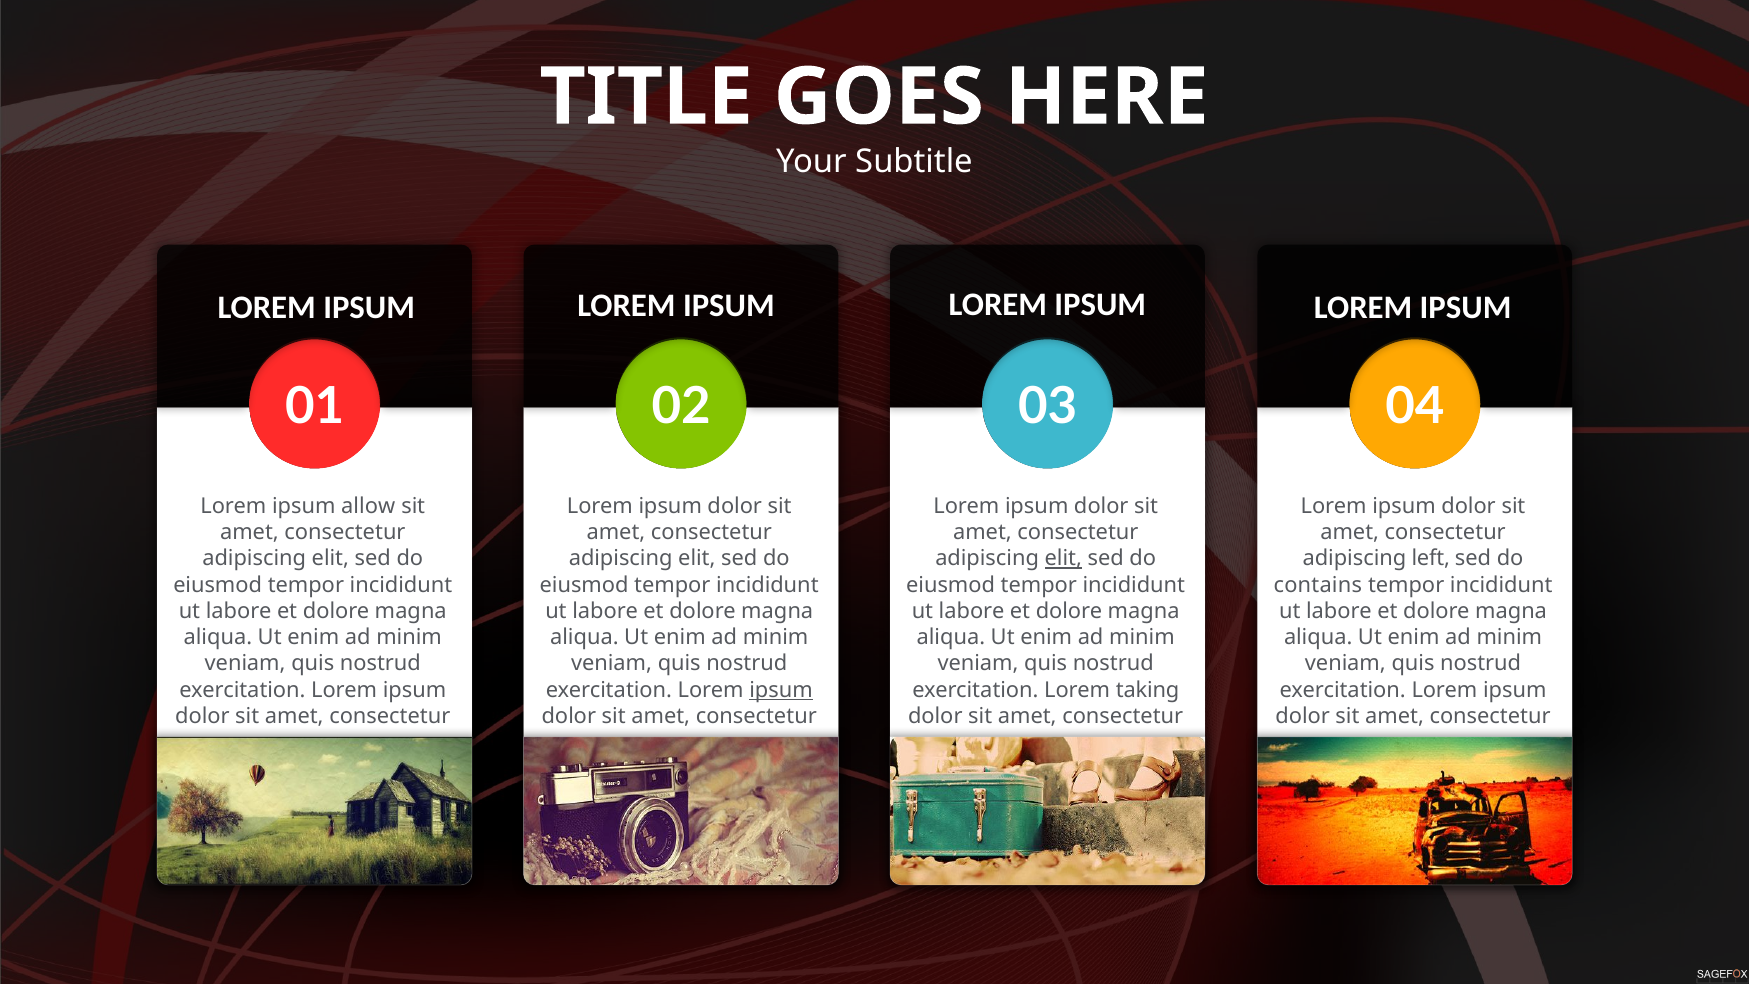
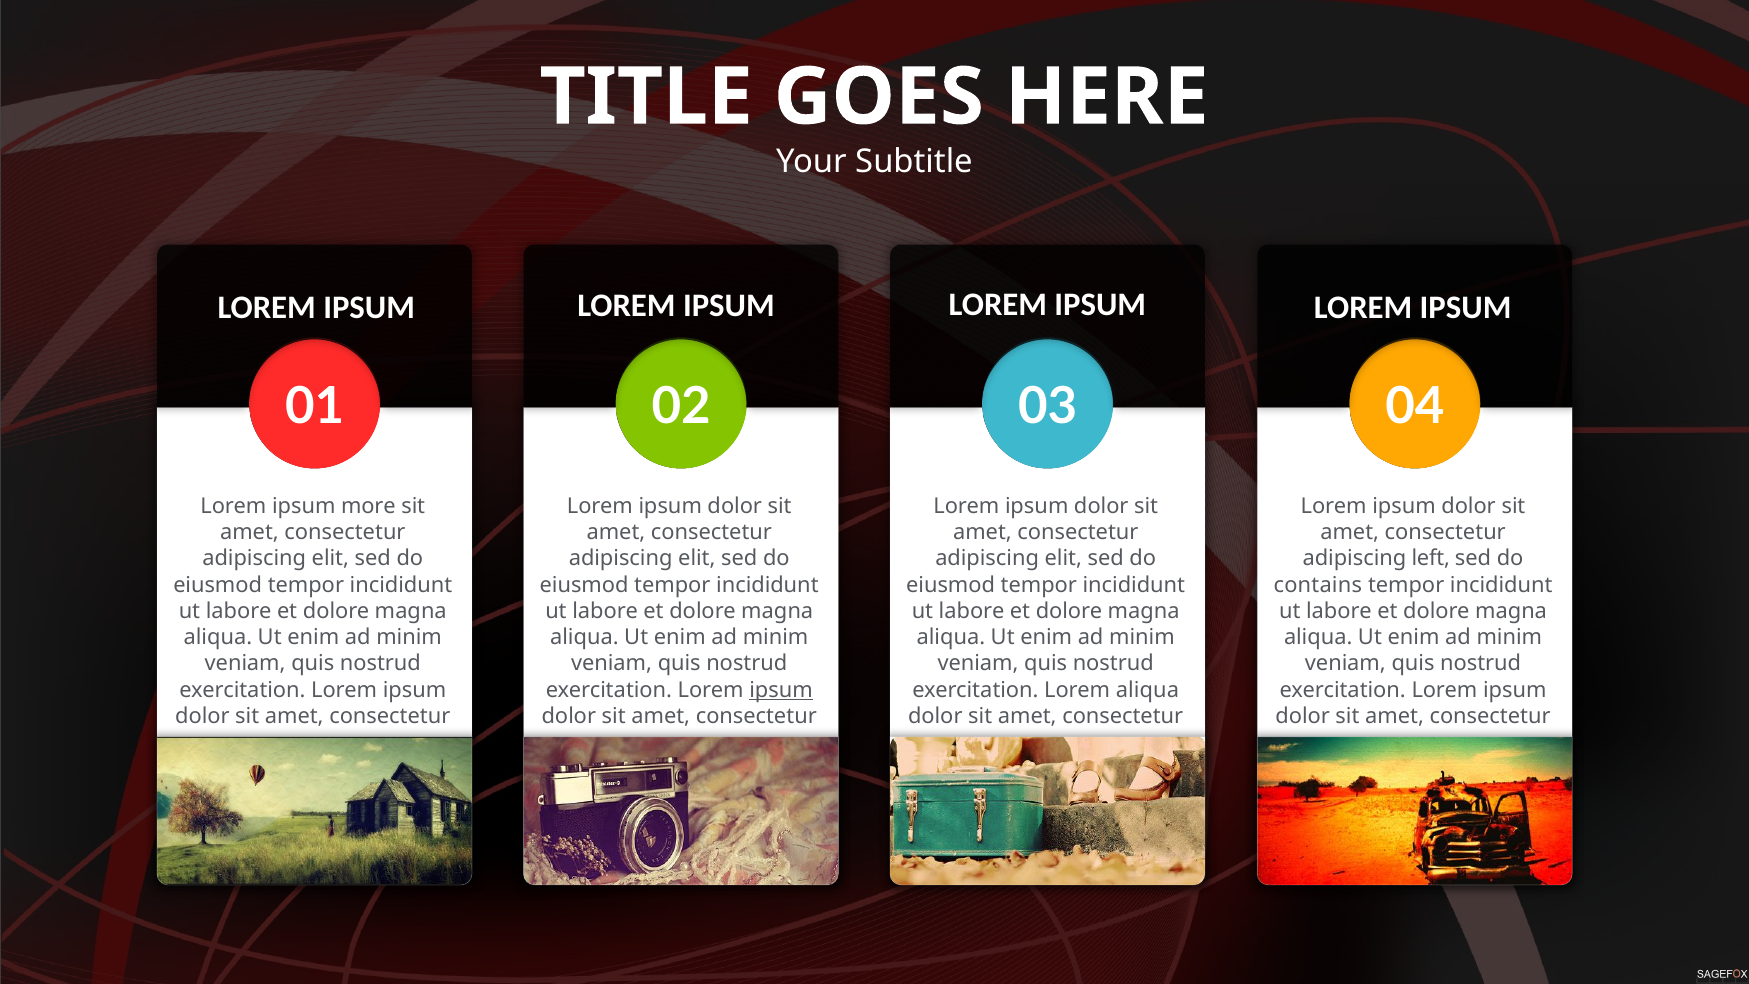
allow: allow -> more
elit at (1063, 559) underline: present -> none
Lorem taking: taking -> aliqua
